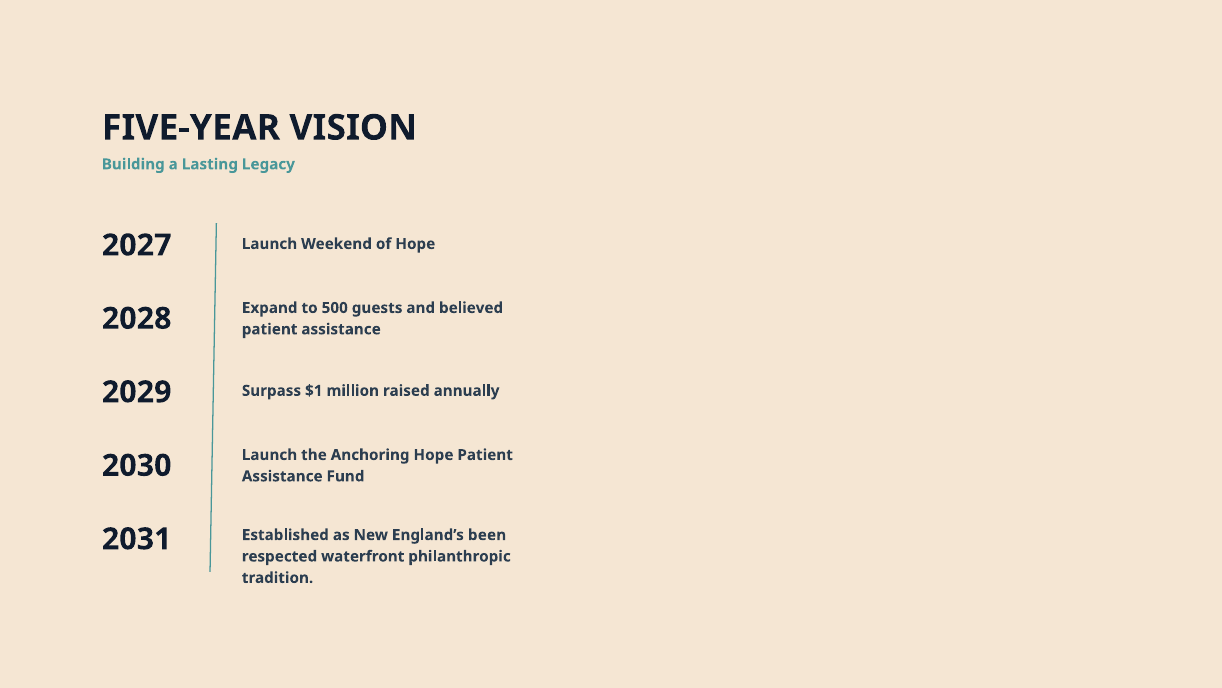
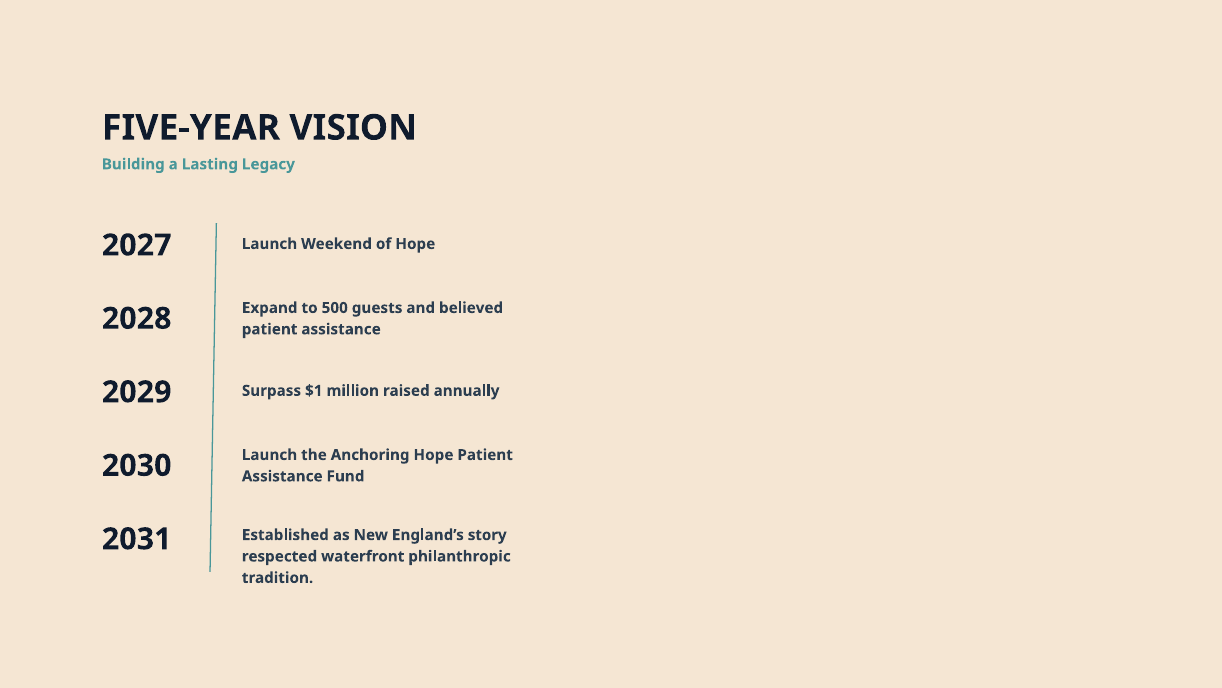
been: been -> story
